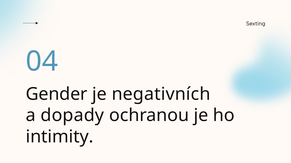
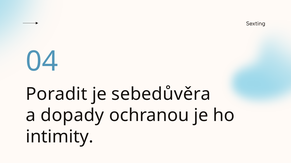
Gender: Gender -> Poradit
negativních: negativních -> sebedůvěra
